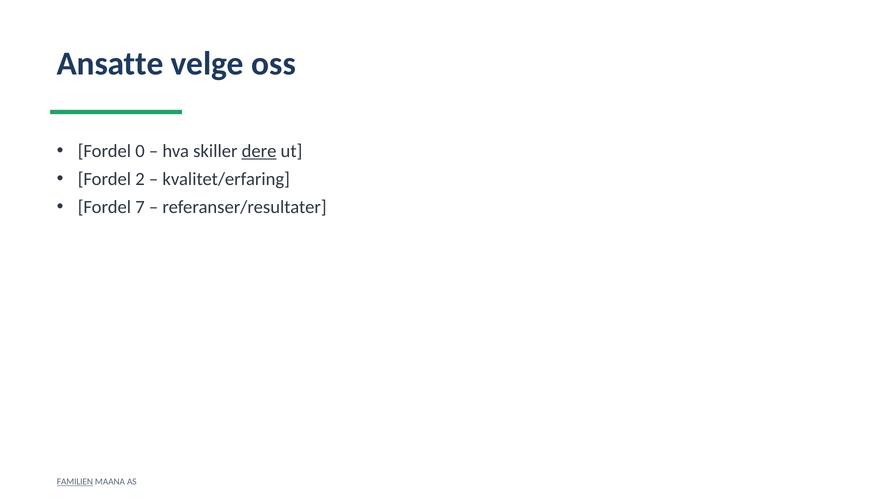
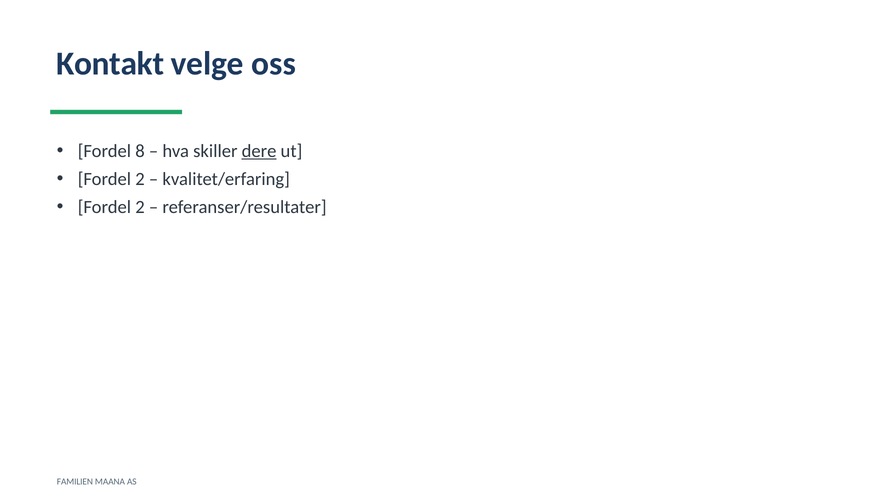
Ansatte: Ansatte -> Kontakt
0: 0 -> 8
7 at (140, 207): 7 -> 2
FAMILIEN underline: present -> none
